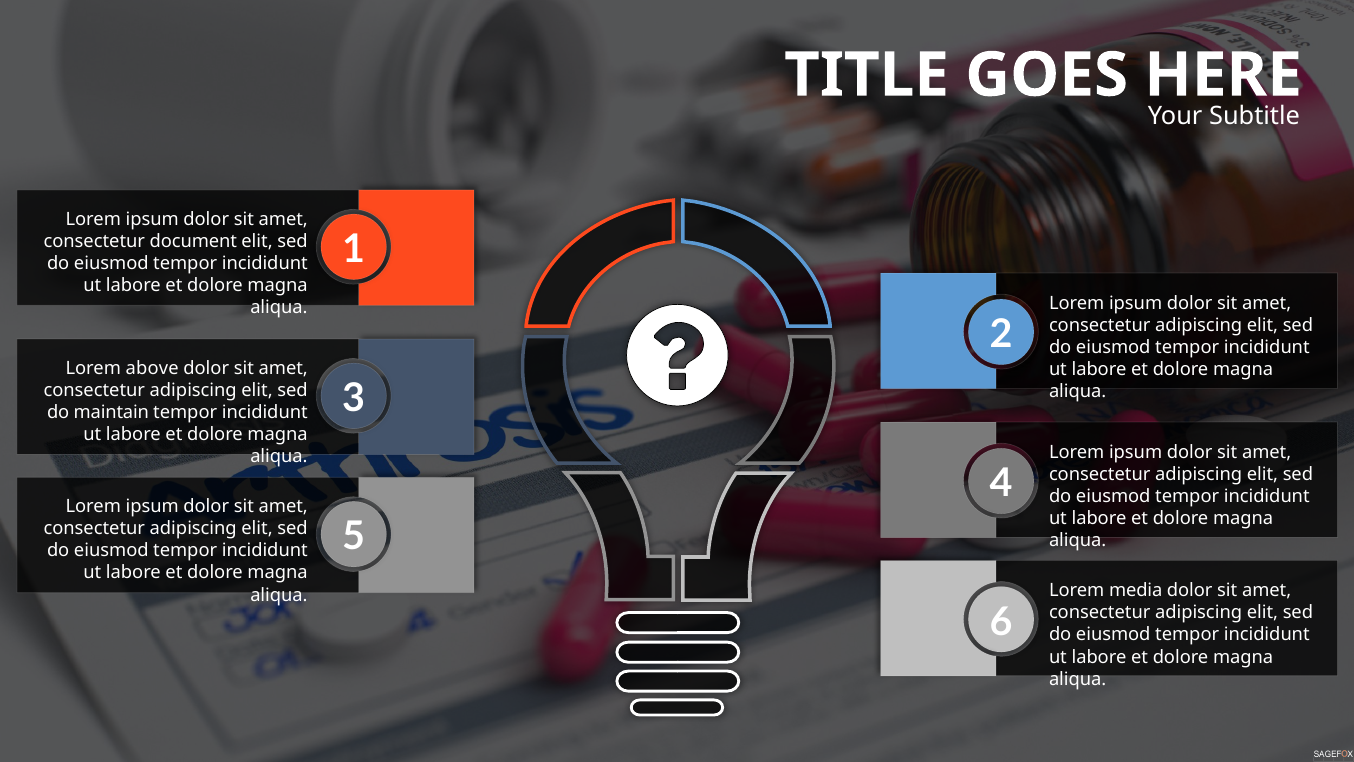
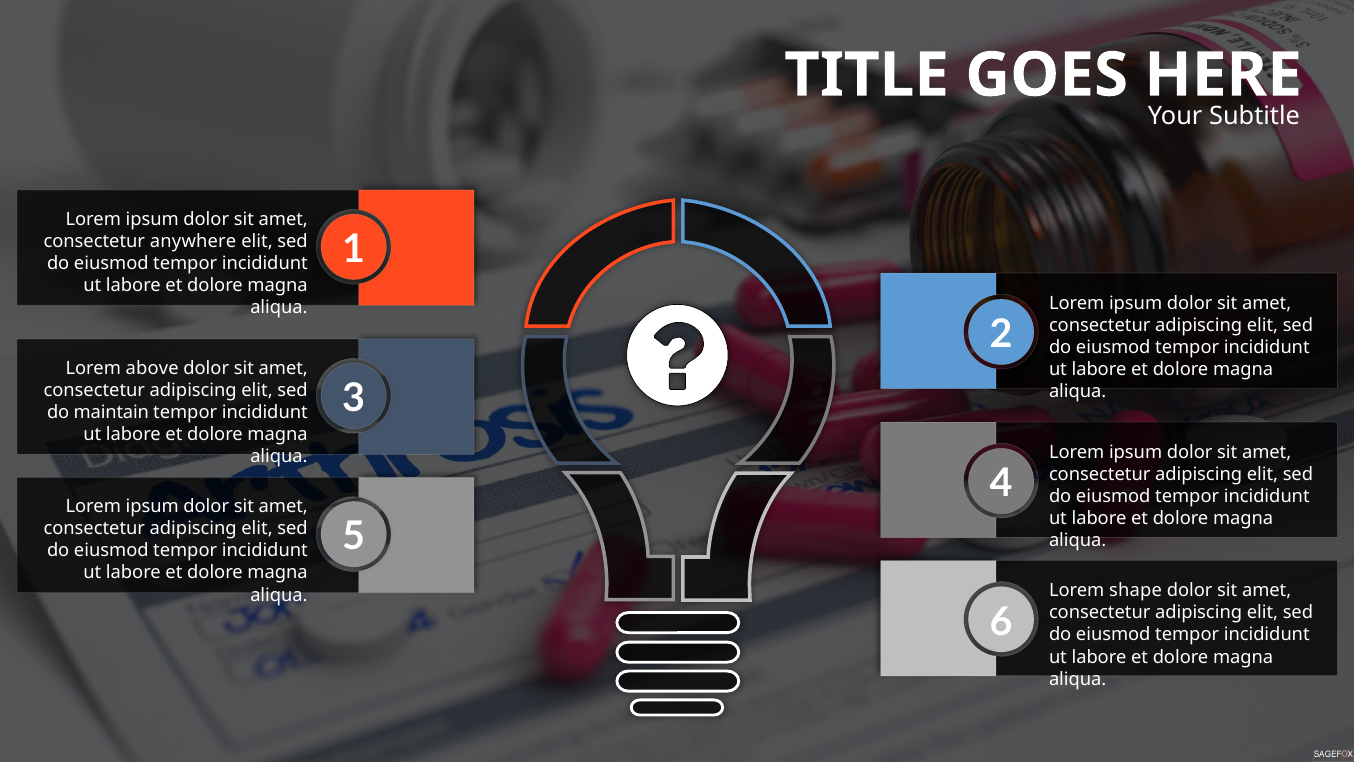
document: document -> anywhere
media: media -> shape
